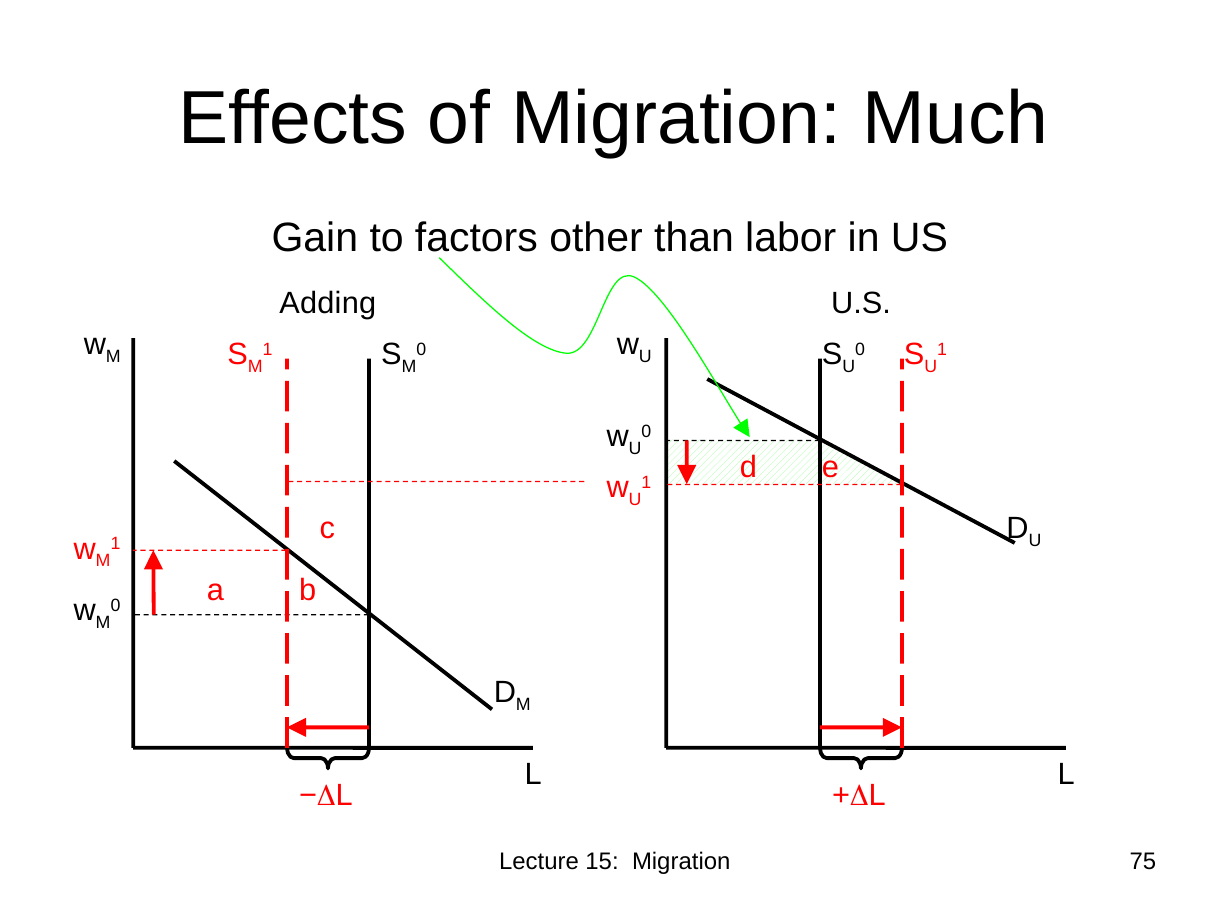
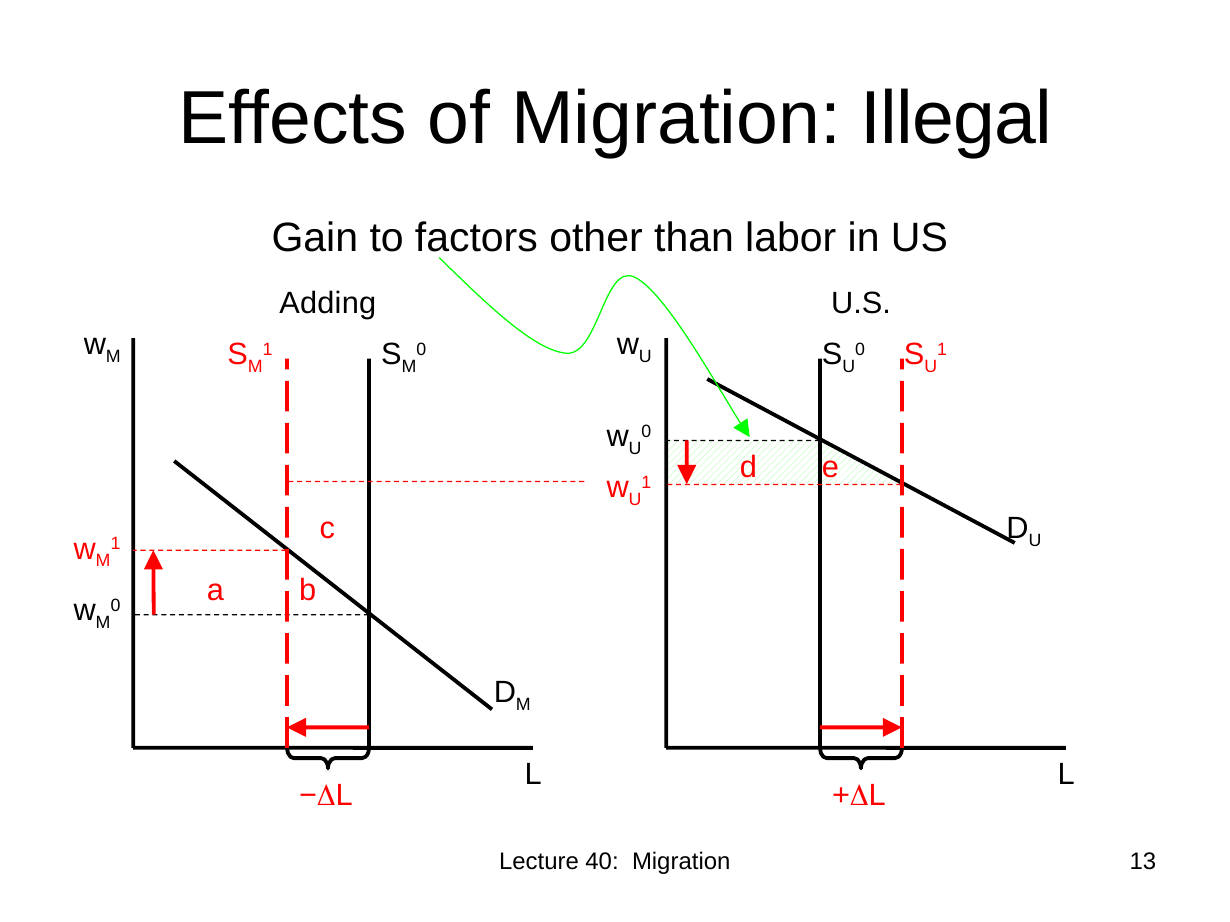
Much: Much -> Illegal
15: 15 -> 40
75: 75 -> 13
